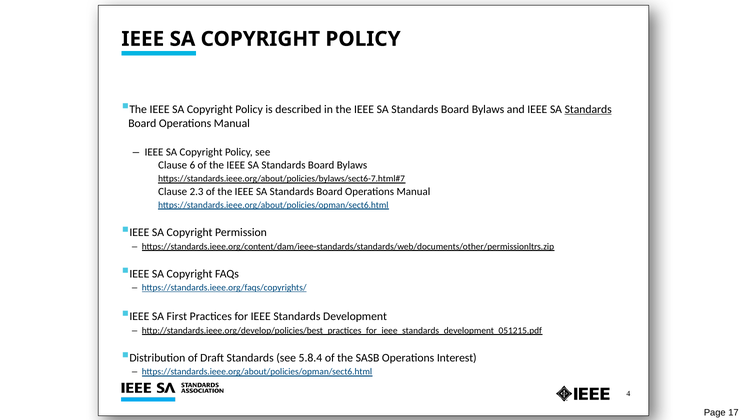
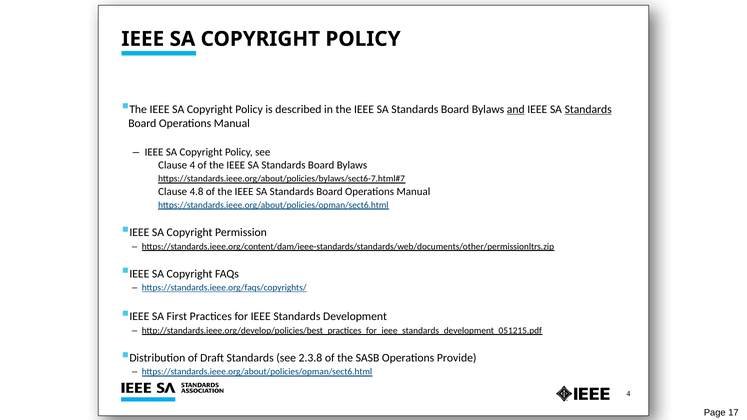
and underline: none -> present
Clause 6: 6 -> 4
2.3: 2.3 -> 4.8
5.8.4: 5.8.4 -> 2.3.8
Interest: Interest -> Provide
